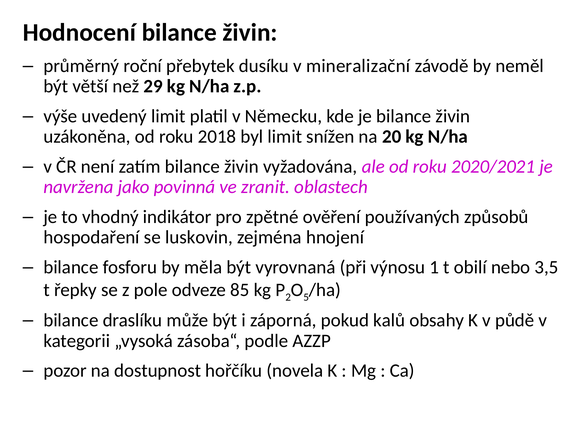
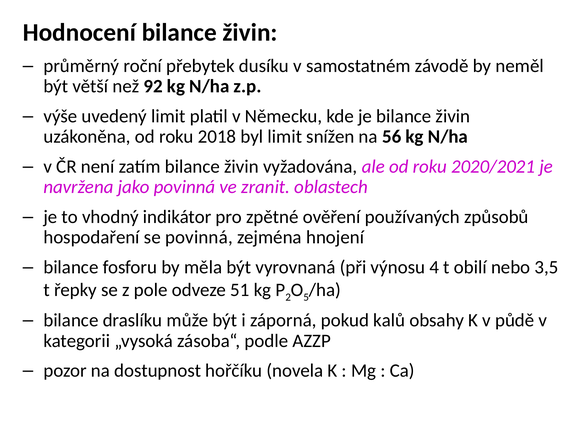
mineralizační: mineralizační -> samostatném
29: 29 -> 92
20: 20 -> 56
se luskovin: luskovin -> povinná
1: 1 -> 4
85: 85 -> 51
